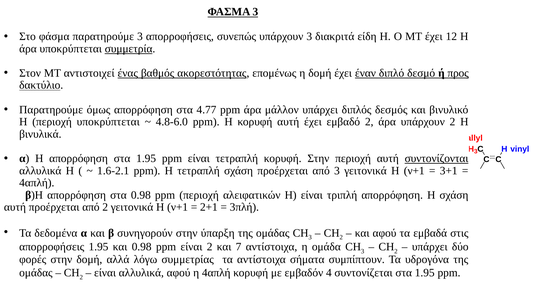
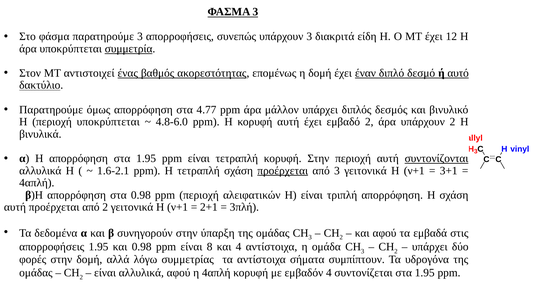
προς: προς -> αυτό
προέρχεται at (283, 171) underline: none -> present
είναι 2: 2 -> 8
και 7: 7 -> 4
